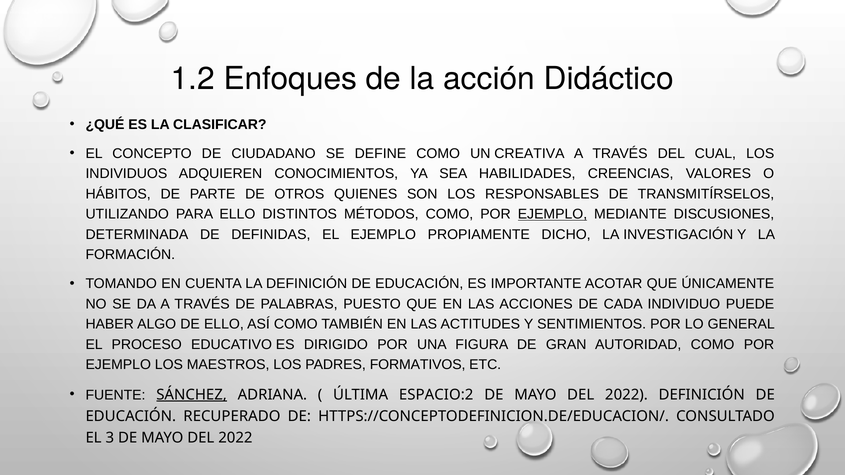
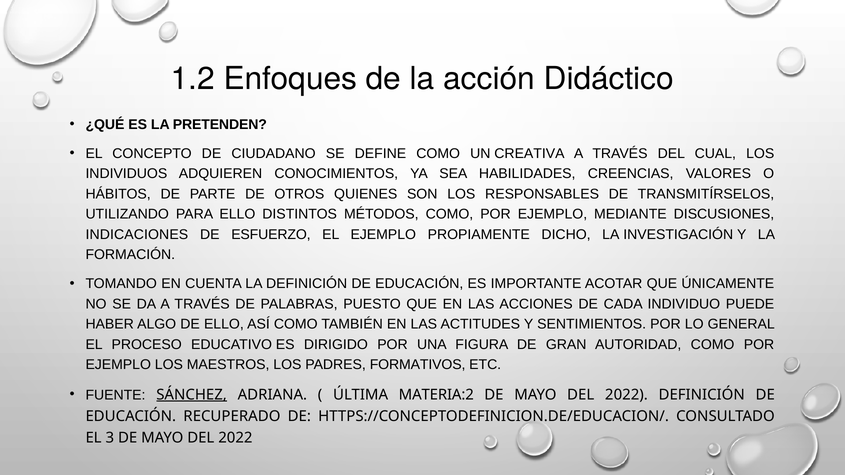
CLASIFICAR: CLASIFICAR -> PRETENDEN
EJEMPLO at (552, 214) underline: present -> none
DETERMINADA: DETERMINADA -> INDICACIONES
DEFINIDAS: DEFINIDAS -> ESFUERZO
ESPACIO:2: ESPACIO:2 -> MATERIA:2
